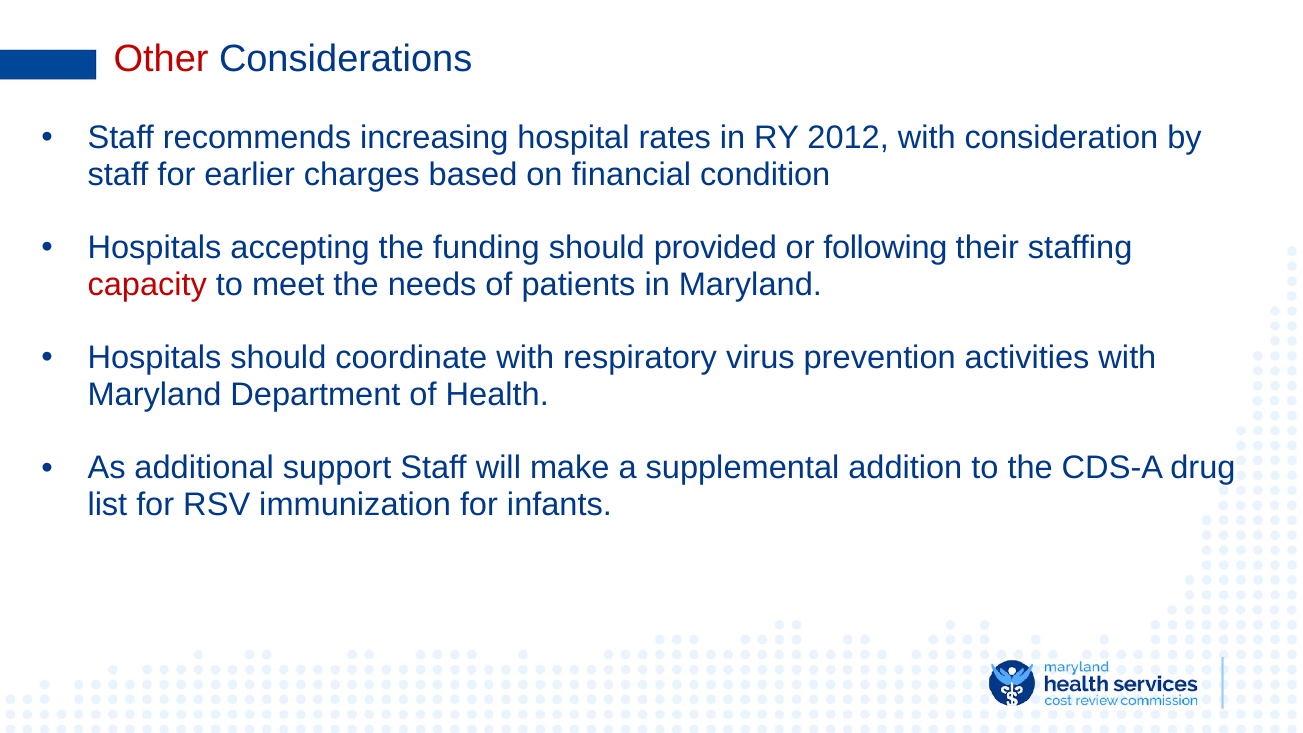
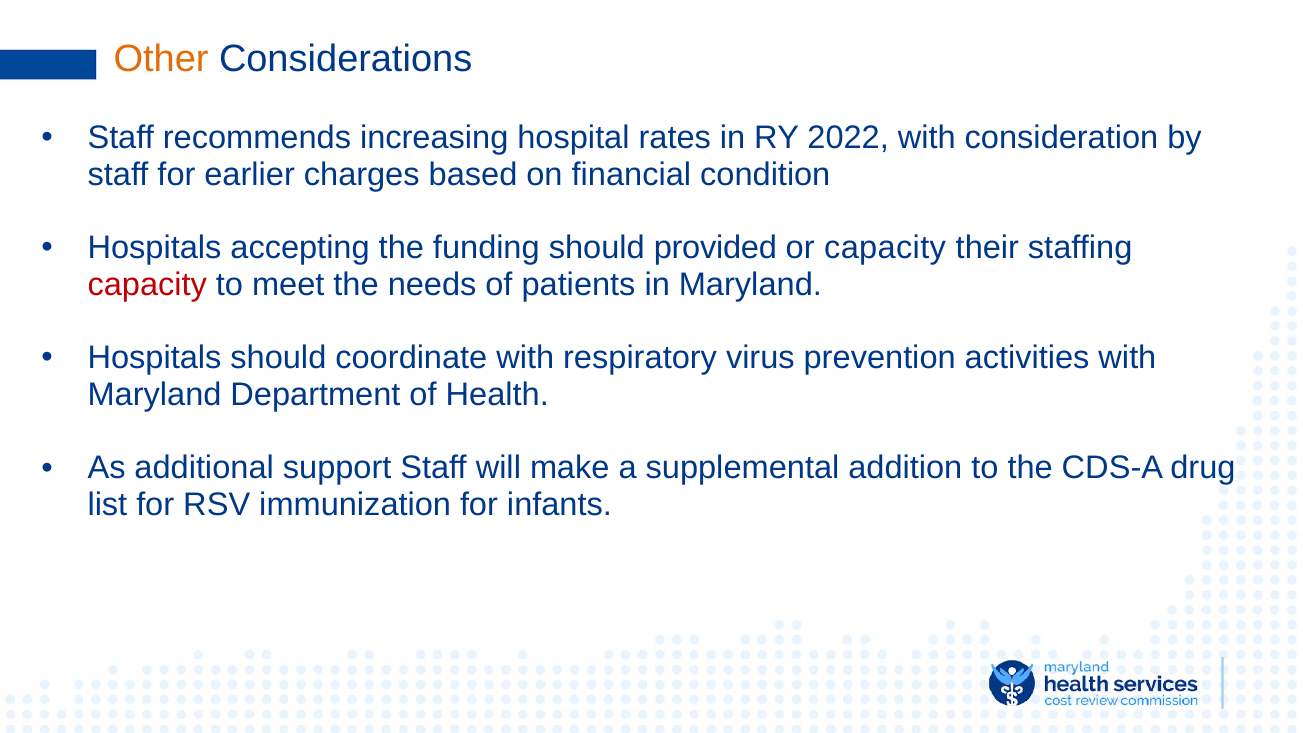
Other colour: red -> orange
2012: 2012 -> 2022
or following: following -> capacity
